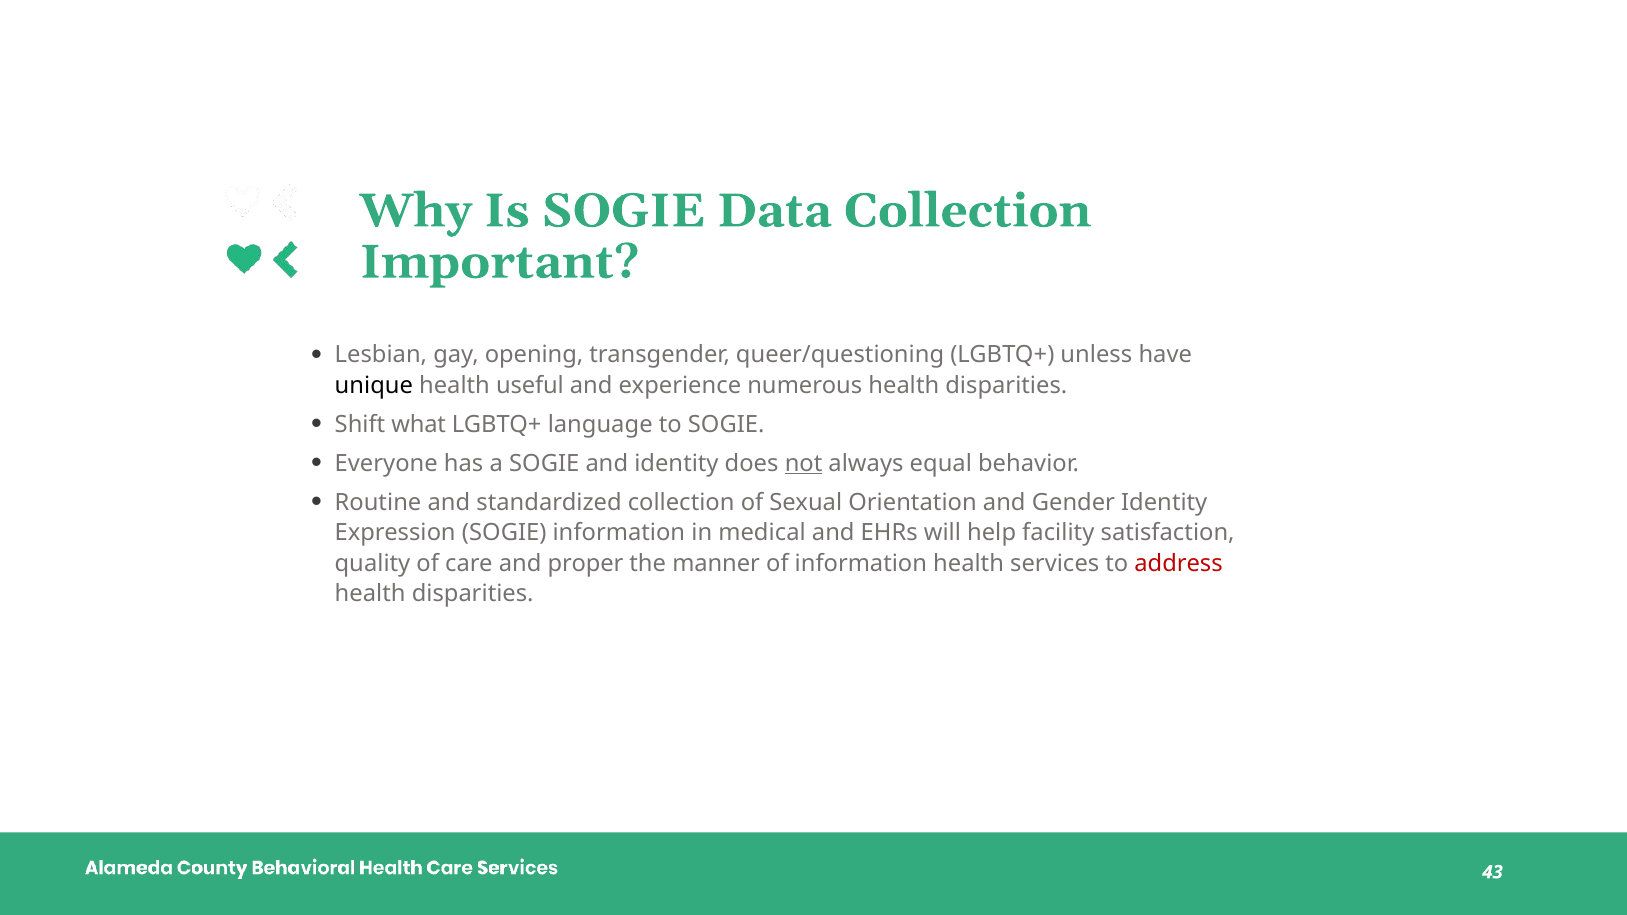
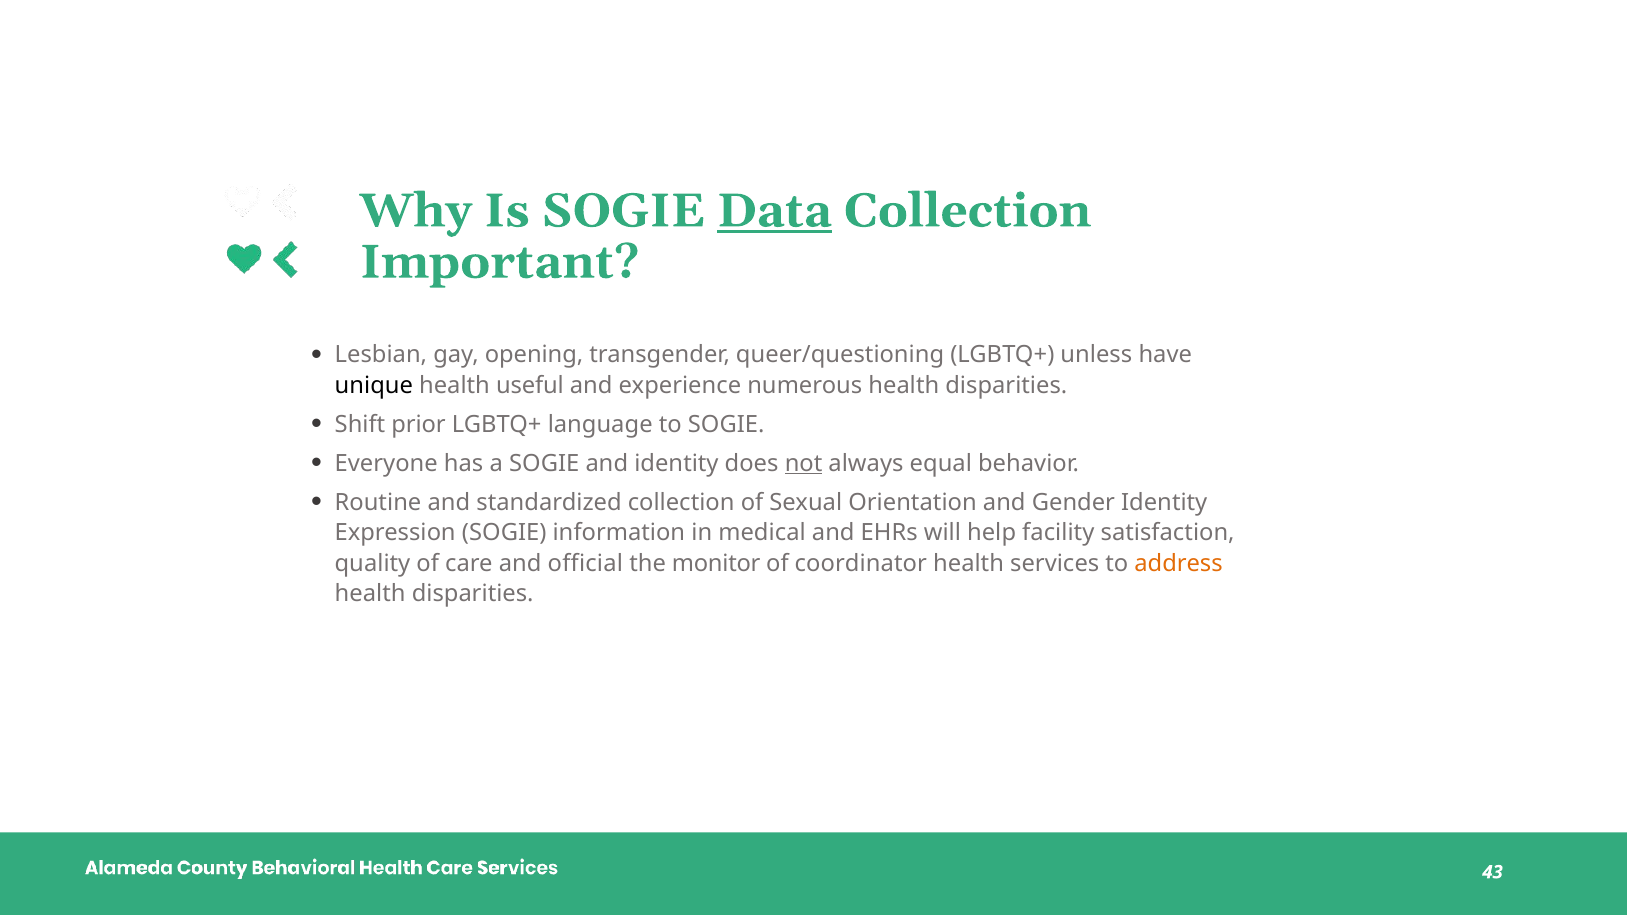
Data underline: none -> present
what: what -> prior
proper: proper -> official
manner: manner -> monitor
of information: information -> coordinator
address colour: red -> orange
